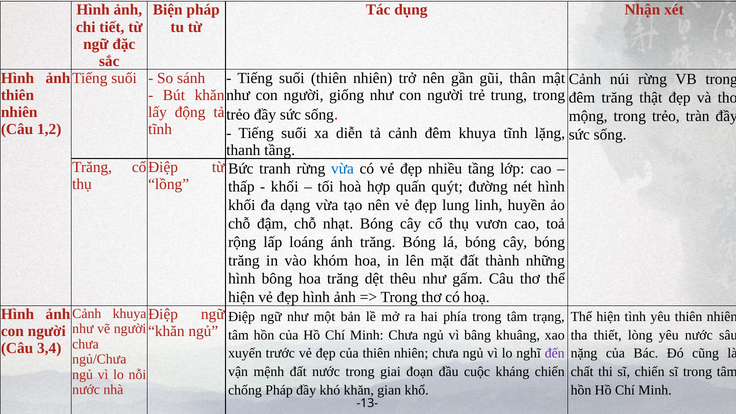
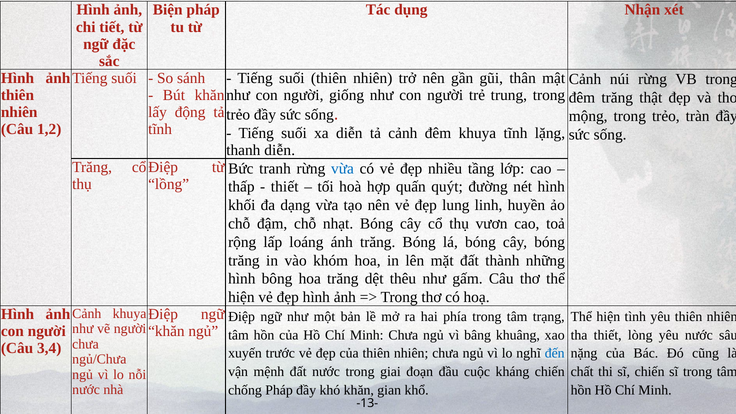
thanh tầng: tầng -> diễn
khối at (285, 187): khối -> thiết
đến colour: purple -> blue
